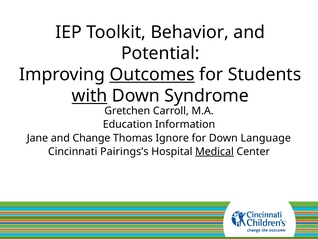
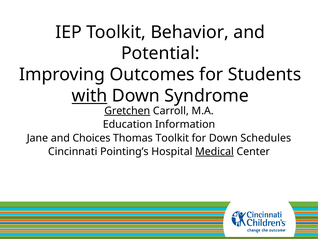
Outcomes underline: present -> none
Gretchen underline: none -> present
Change: Change -> Choices
Thomas Ignore: Ignore -> Toolkit
Language: Language -> Schedules
Pairings’s: Pairings’s -> Pointing’s
